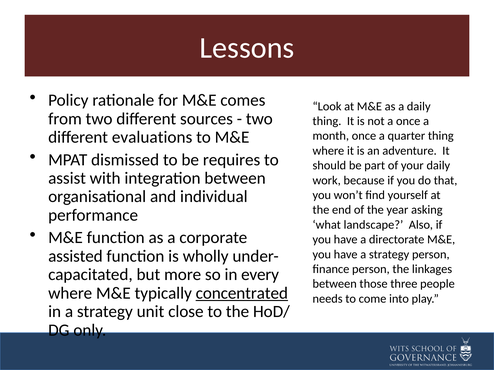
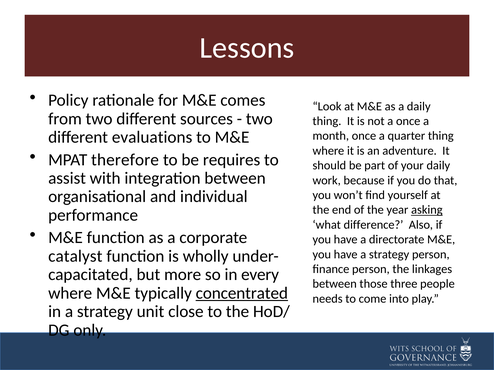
dismissed: dismissed -> therefore
asking underline: none -> present
landscape: landscape -> difference
assisted: assisted -> catalyst
